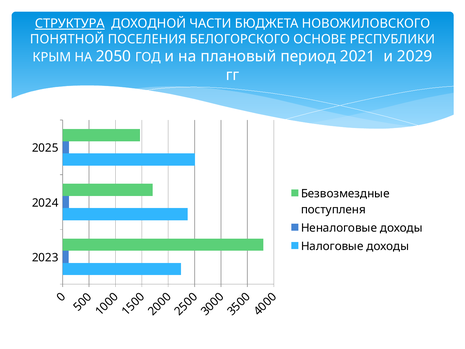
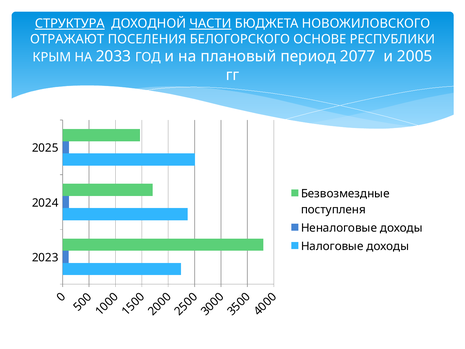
ЧАСТИ underline: none -> present
ПОНЯТНОЙ: ПОНЯТНОЙ -> ОТРАЖАЮТ
2050: 2050 -> 2033
2021: 2021 -> 2077
2029: 2029 -> 2005
